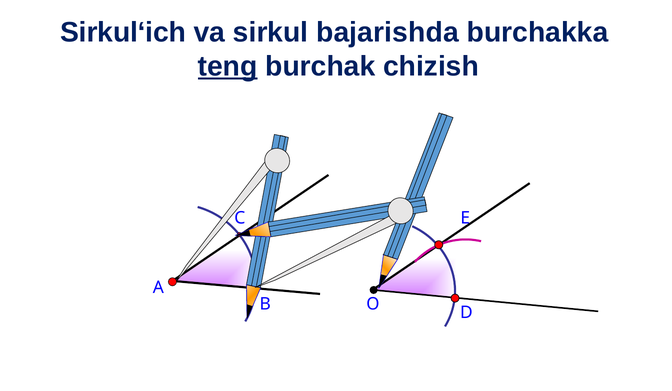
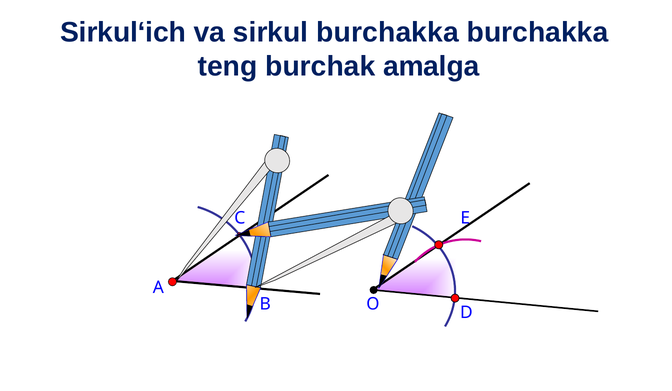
sirkul bajarishda: bajarishda -> burchakka
teng underline: present -> none
chizish: chizish -> amalga
